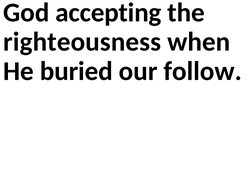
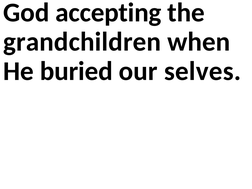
righteousness: righteousness -> grandchildren
follow: follow -> selves
